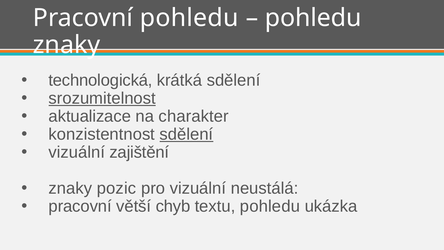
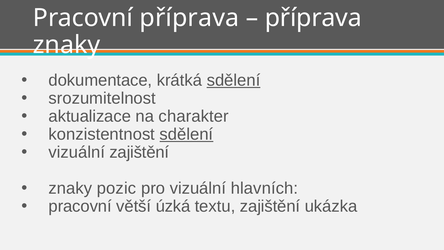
Pracovní pohledu: pohledu -> příprava
pohledu at (313, 18): pohledu -> příprava
technologická: technologická -> dokumentace
sdělení at (234, 80) underline: none -> present
srozumitelnost underline: present -> none
neustálá: neustálá -> hlavních
chyb: chyb -> úzká
textu pohledu: pohledu -> zajištění
